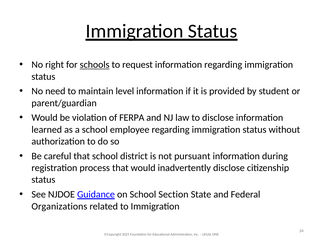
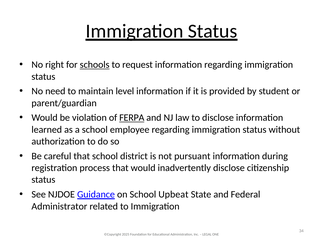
FERPA underline: none -> present
Section: Section -> Upbeat
Organizations: Organizations -> Administrator
